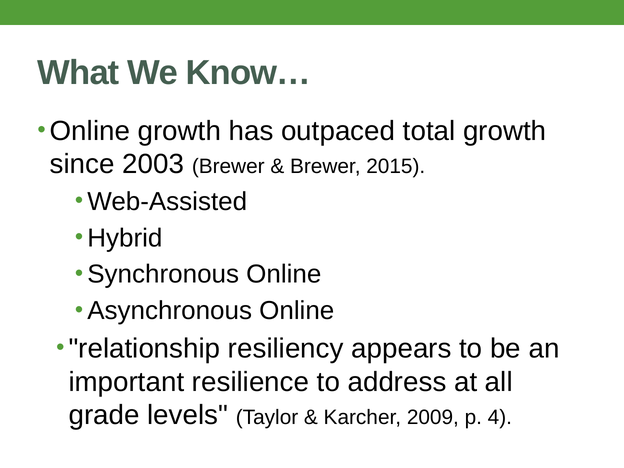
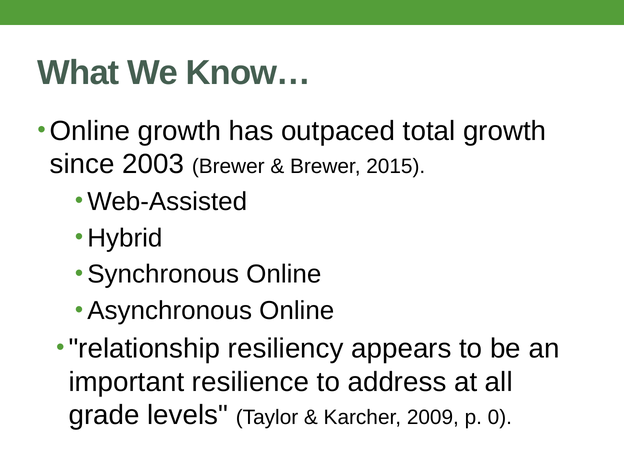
4: 4 -> 0
